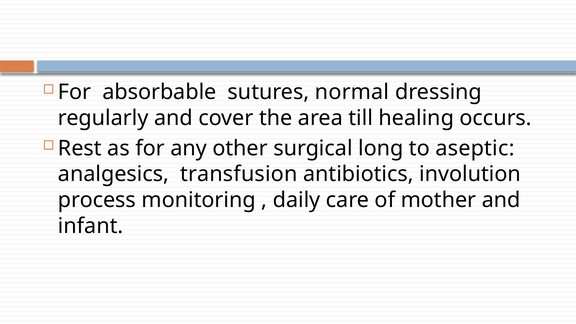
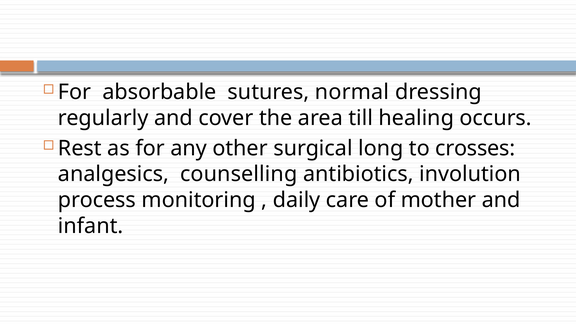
aseptic: aseptic -> crosses
transfusion: transfusion -> counselling
